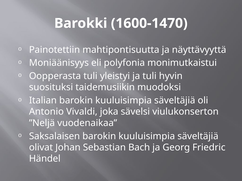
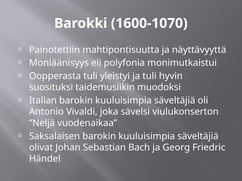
1600-1470: 1600-1470 -> 1600-1070
